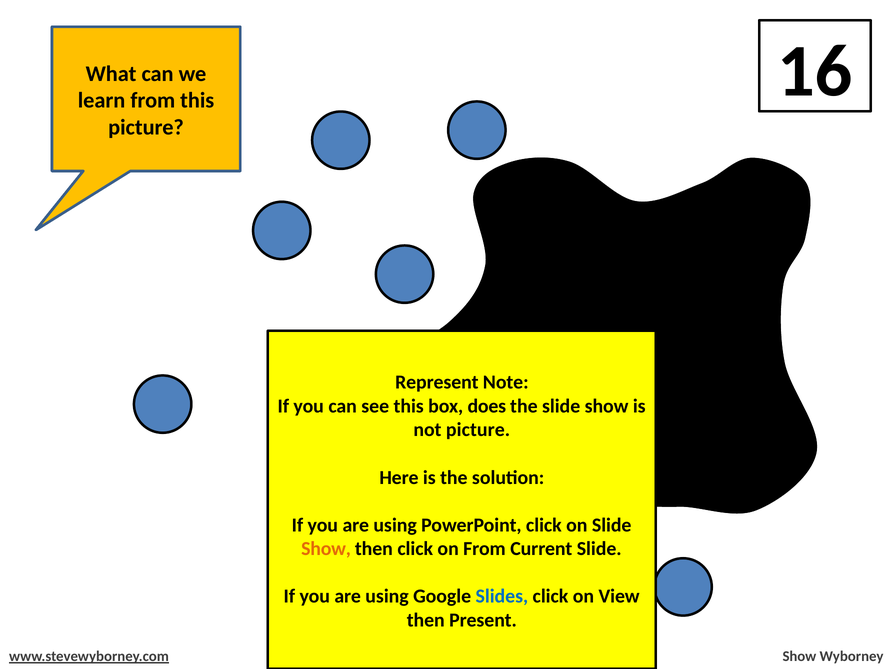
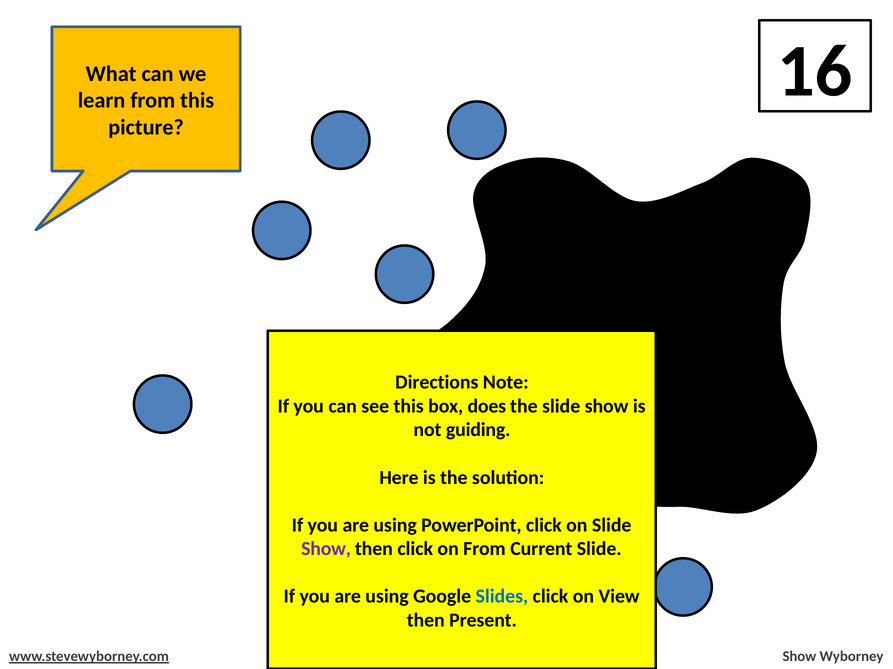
Represent: Represent -> Directions
not picture: picture -> guiding
Show at (326, 549) colour: orange -> purple
